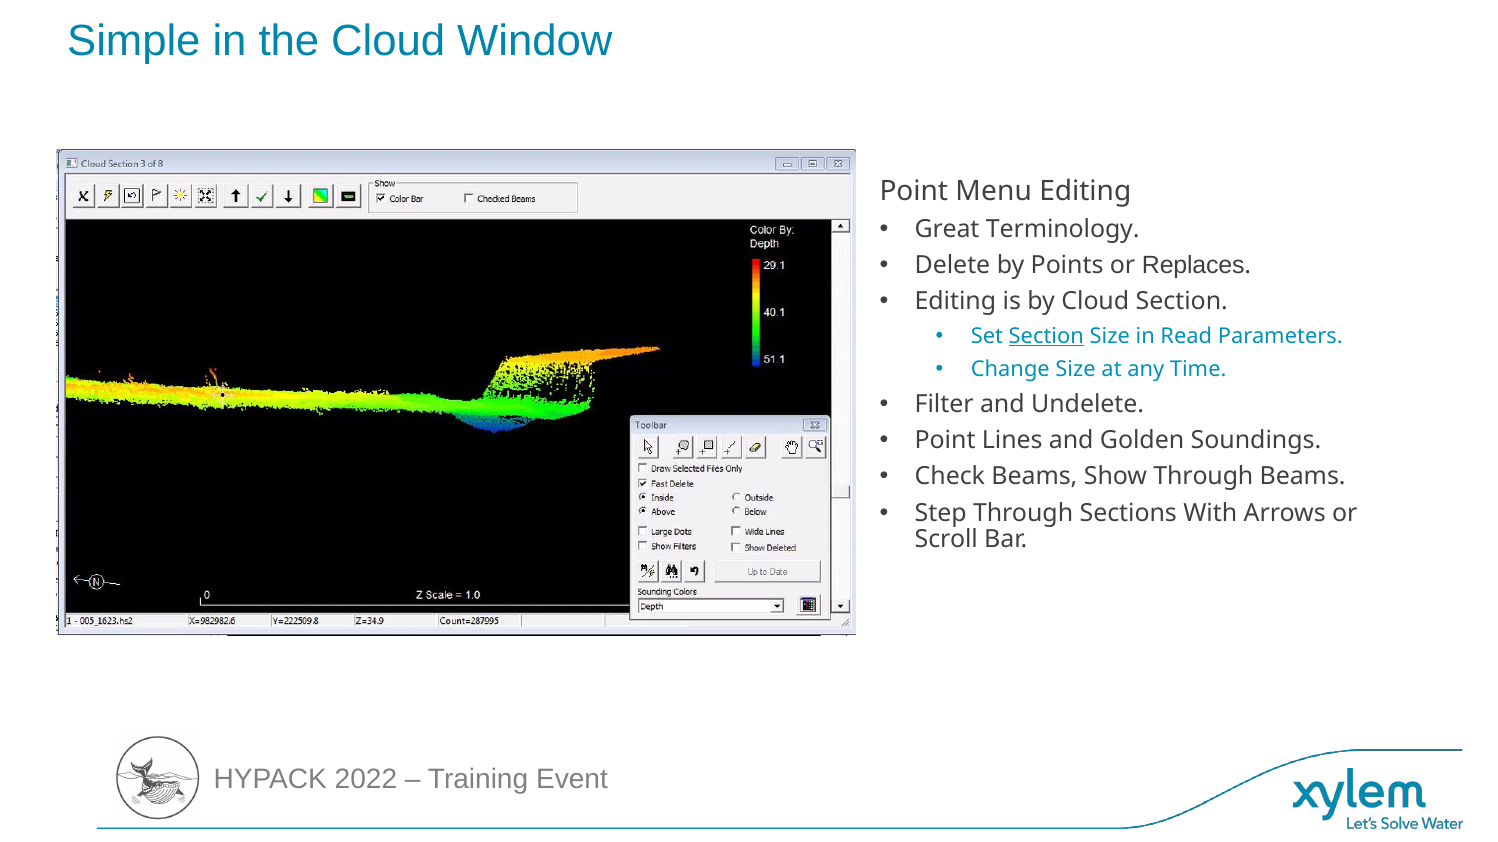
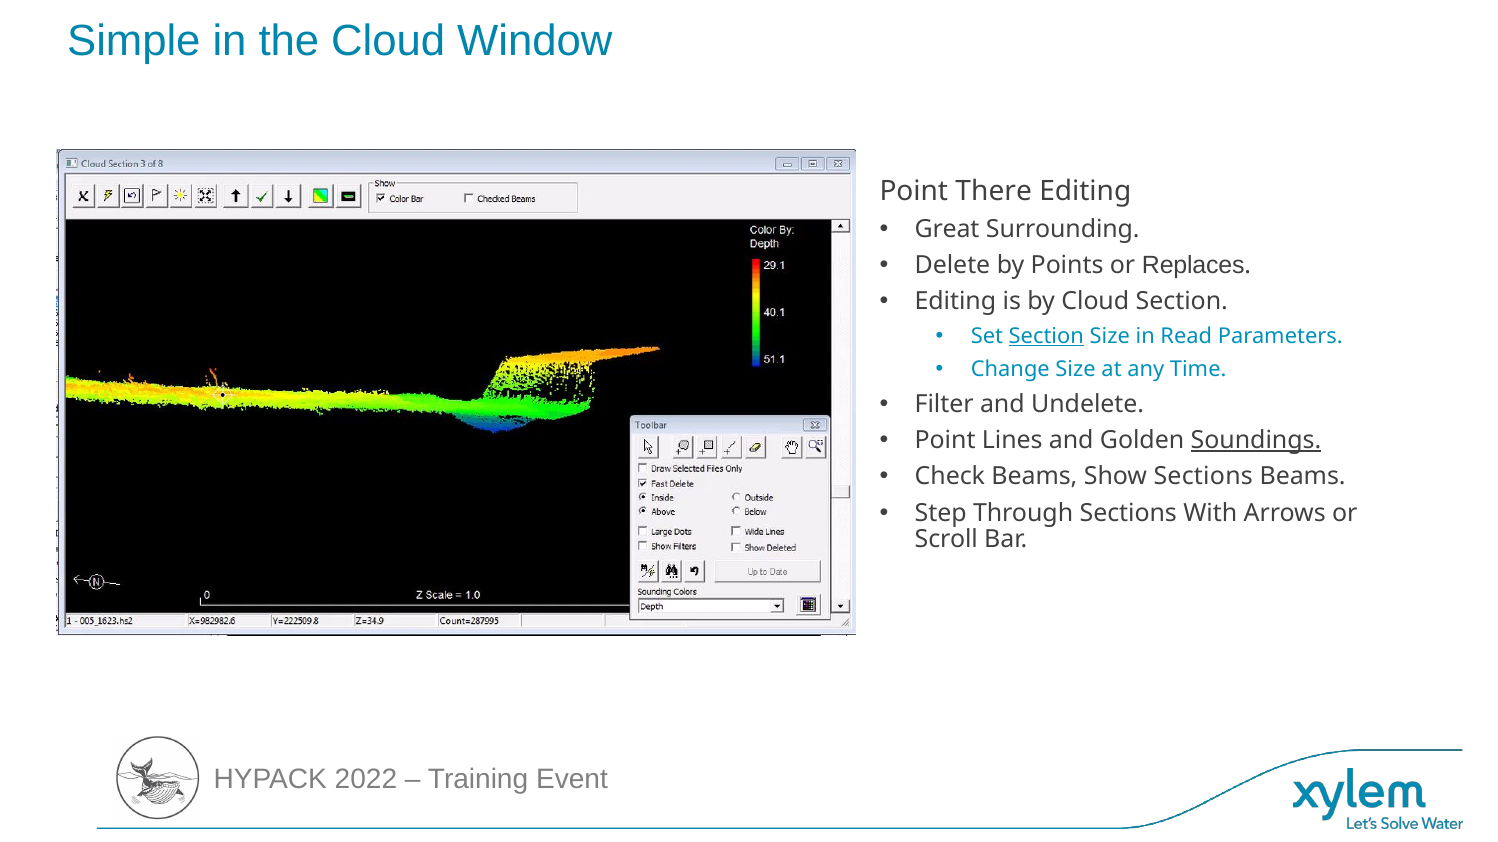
Menu: Menu -> There
Terminology: Terminology -> Surrounding
Soundings underline: none -> present
Show Through: Through -> Sections
